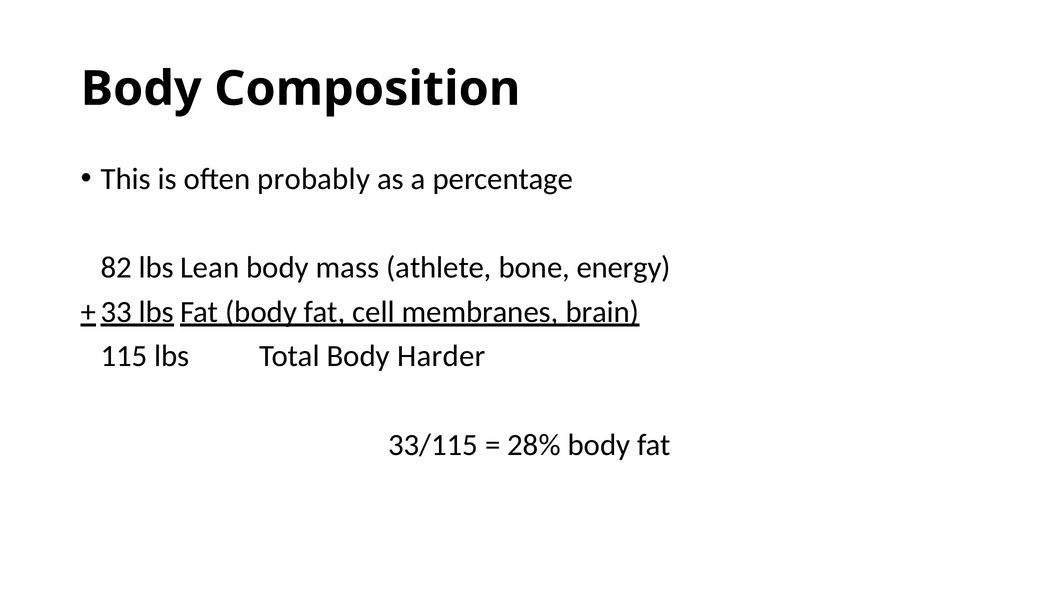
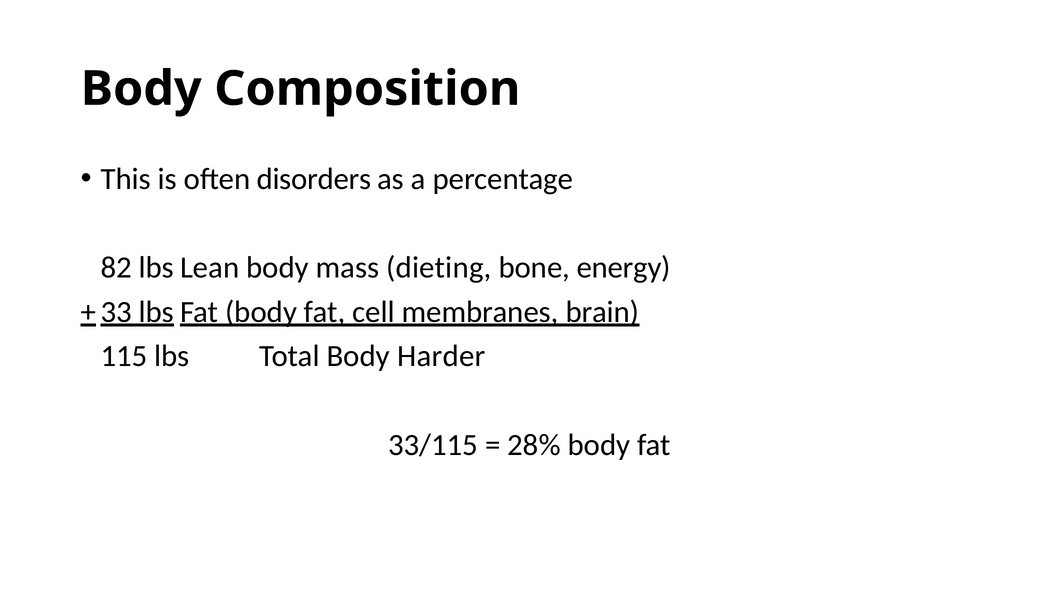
probably: probably -> disorders
athlete: athlete -> dieting
